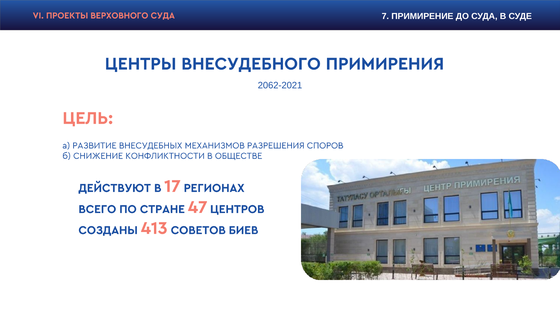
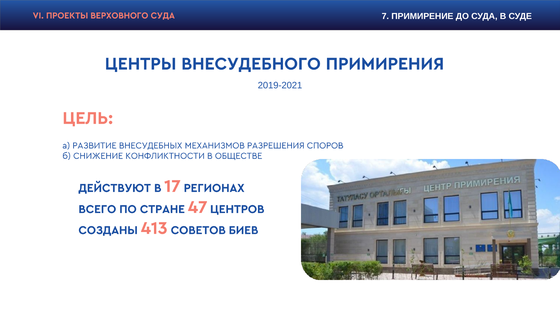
2062-2021: 2062-2021 -> 2019-2021
